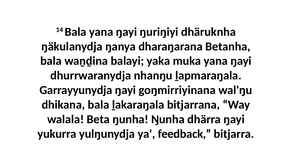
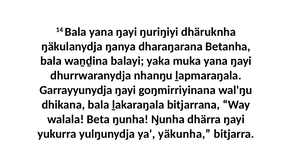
feedback: feedback -> yäkunha
